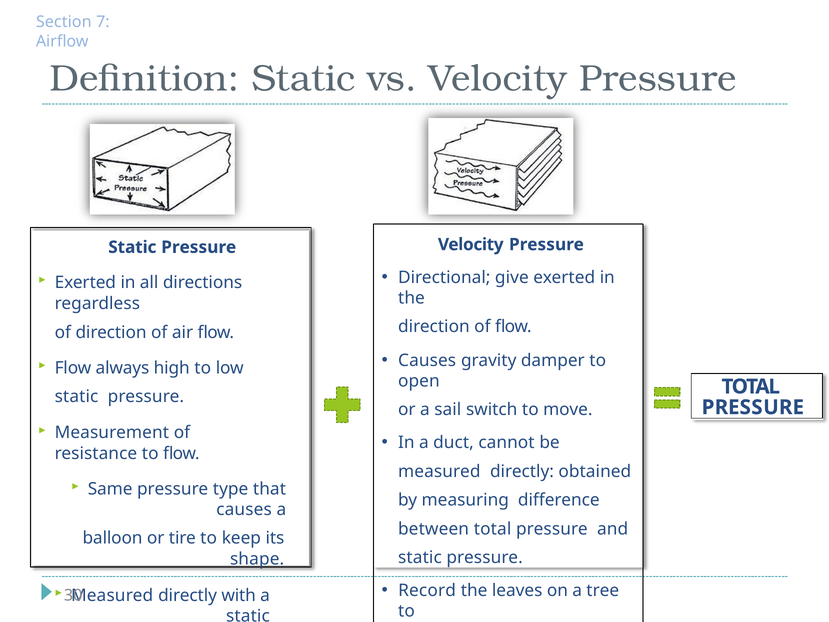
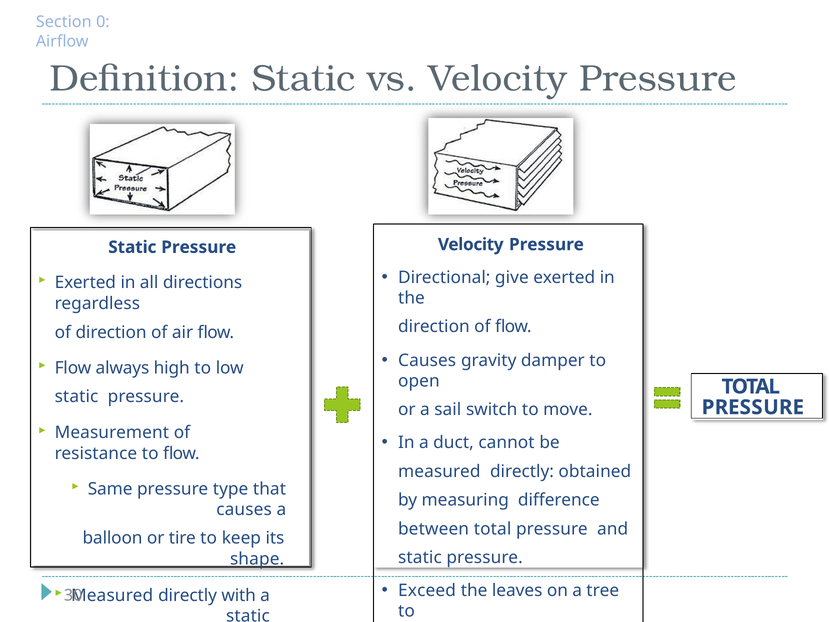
7: 7 -> 0
Record: Record -> Exceed
